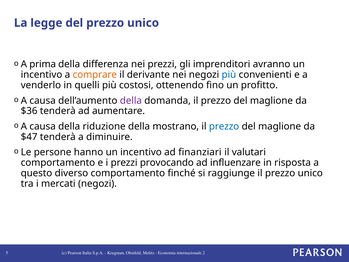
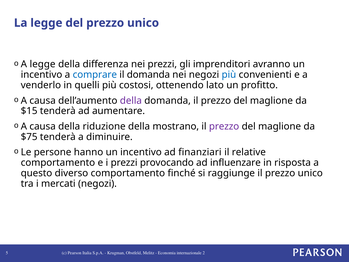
A prima: prima -> legge
comprare colour: orange -> blue
il derivante: derivante -> domanda
fino: fino -> lato
$36: $36 -> $15
prezzo at (224, 126) colour: blue -> purple
$47: $47 -> $75
valutari: valutari -> relative
